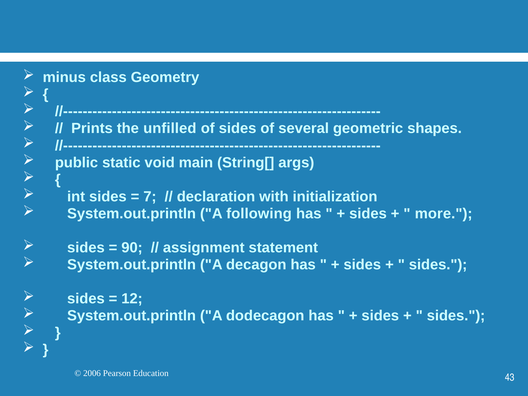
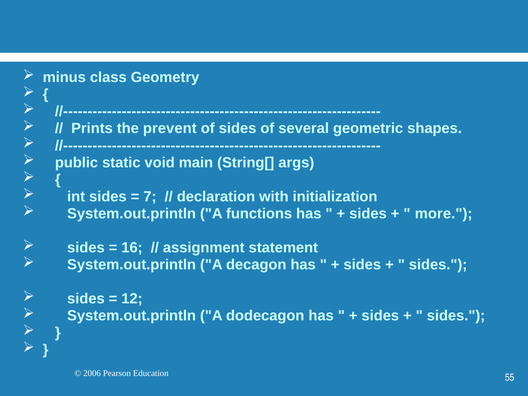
unfilled: unfilled -> prevent
following: following -> functions
90: 90 -> 16
43: 43 -> 55
